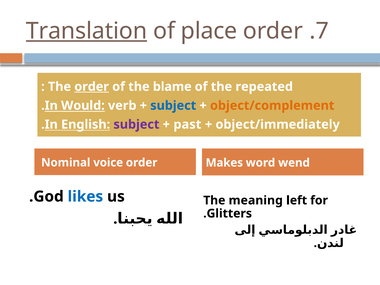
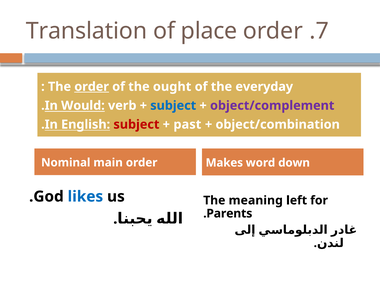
Translation underline: present -> none
blame: blame -> ought
repeated: repeated -> everyday
object/complement colour: orange -> purple
subject at (136, 124) colour: purple -> red
object/immediately: object/immediately -> object/combination
voice: voice -> main
wend: wend -> down
Glitters: Glitters -> Parents
